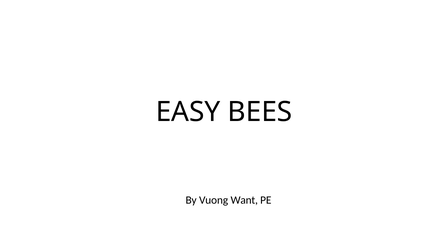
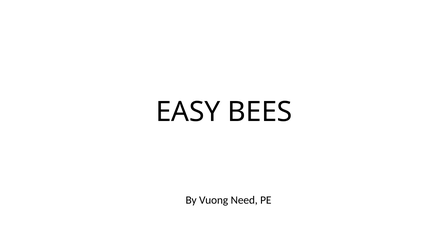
Want: Want -> Need
